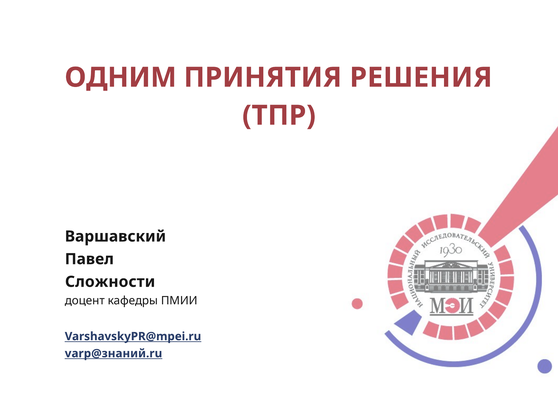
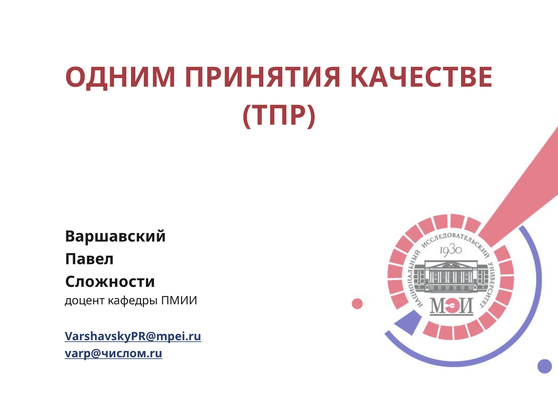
РЕШЕНИЯ: РЕШЕНИЯ -> КАЧЕСТВЕ
varp@знаний.ru: varp@знаний.ru -> varp@числом.ru
